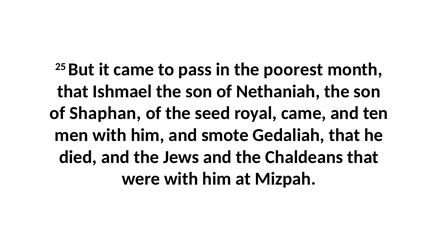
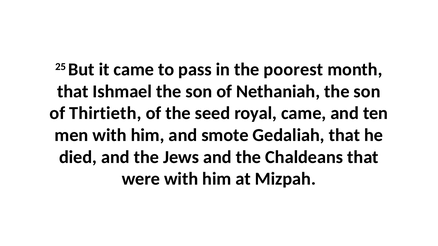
Shaphan: Shaphan -> Thirtieth
